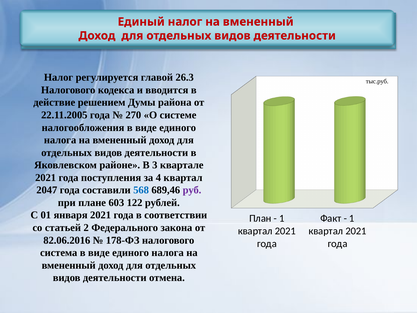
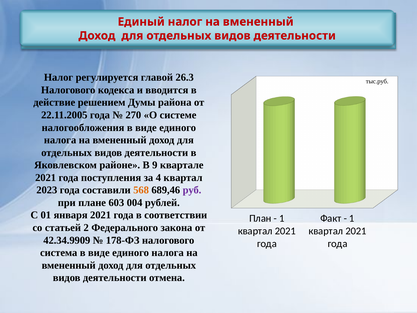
3: 3 -> 9
2047: 2047 -> 2023
568 colour: blue -> orange
122: 122 -> 004
82.06.2016: 82.06.2016 -> 42.34.9909
